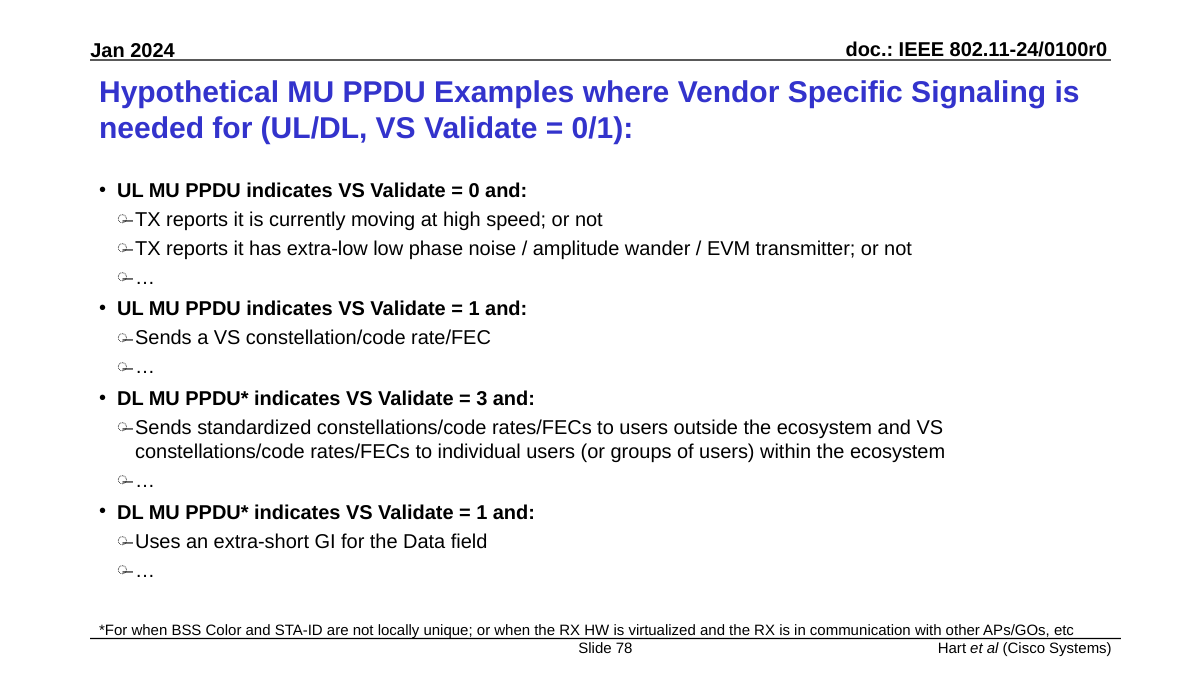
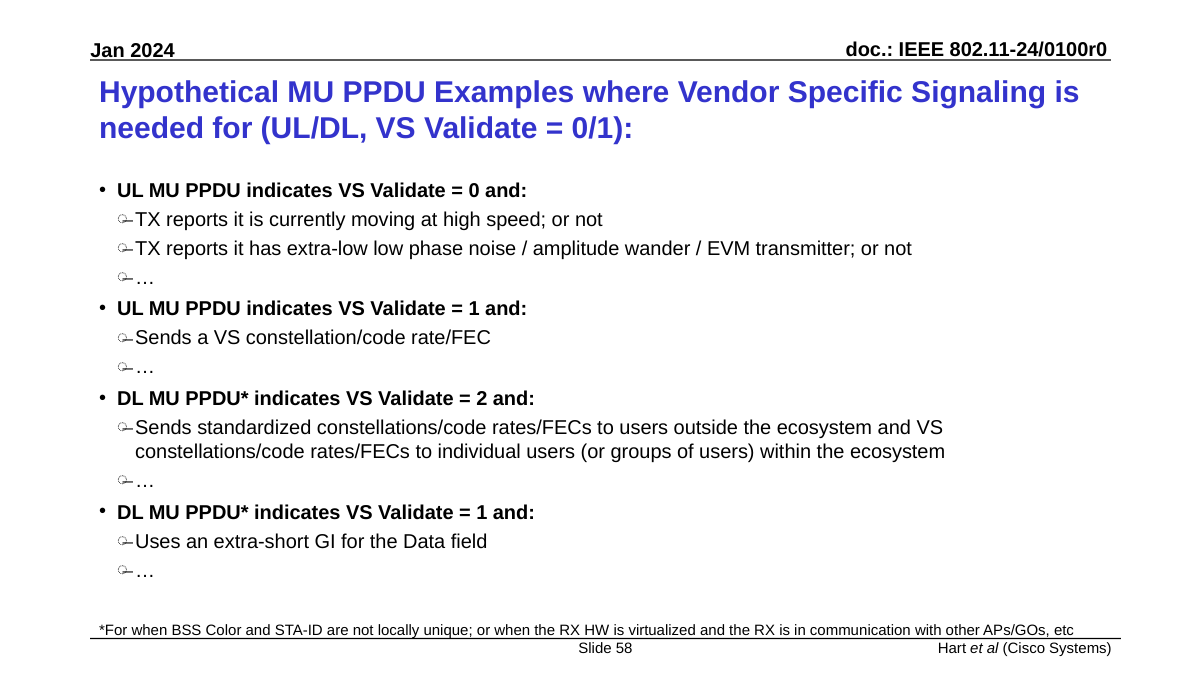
3: 3 -> 2
78: 78 -> 58
